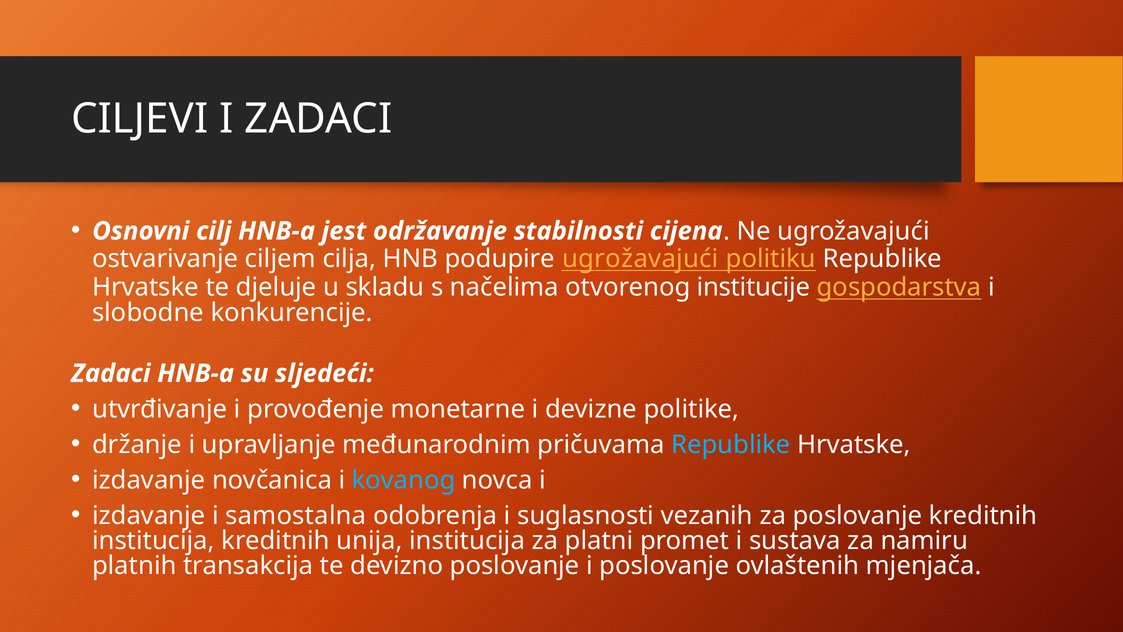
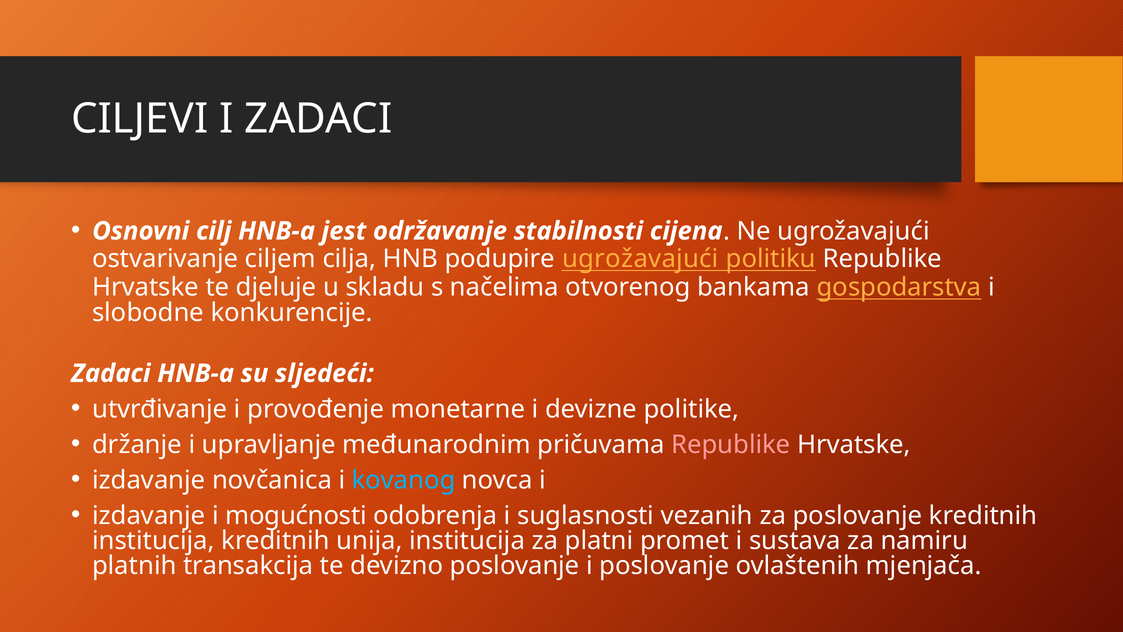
institucije: institucije -> bankama
Republike at (731, 444) colour: light blue -> pink
samostalna: samostalna -> mogućnosti
